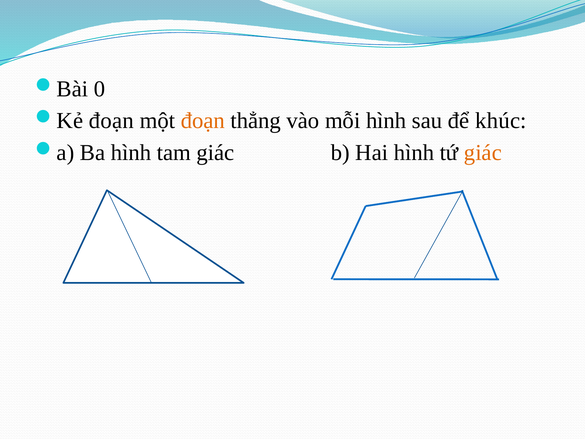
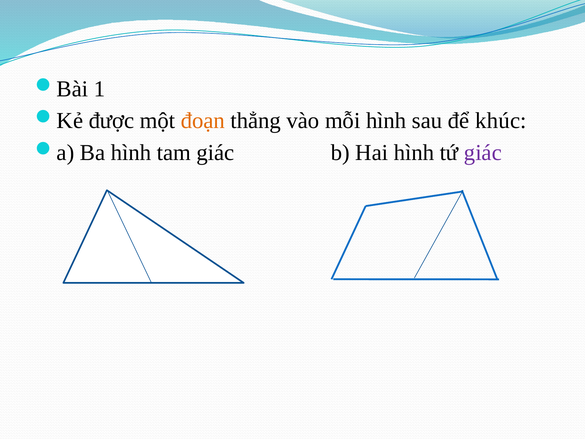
0: 0 -> 1
đoạn at (111, 121): đoạn -> được
giác at (483, 152) colour: orange -> purple
